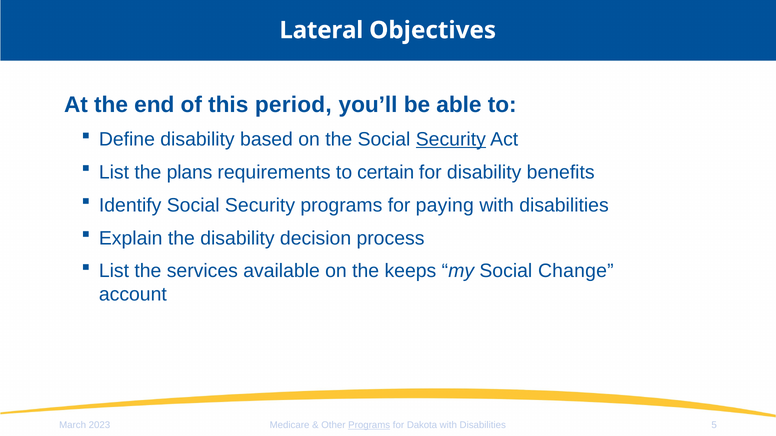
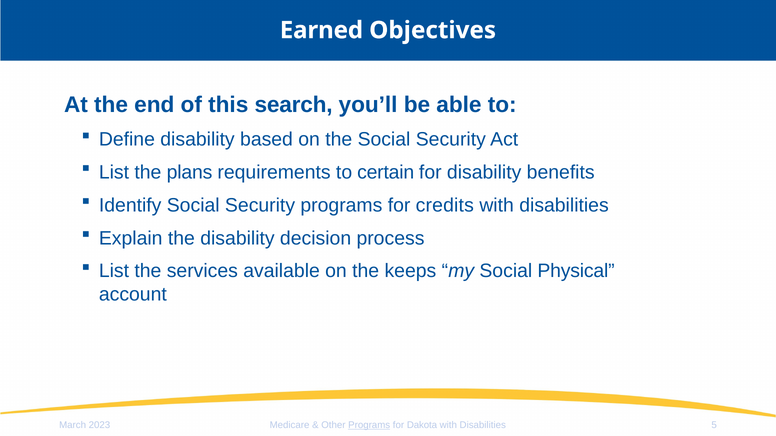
Lateral: Lateral -> Earned
period: period -> search
Security at (451, 139) underline: present -> none
paying: paying -> credits
Change: Change -> Physical
